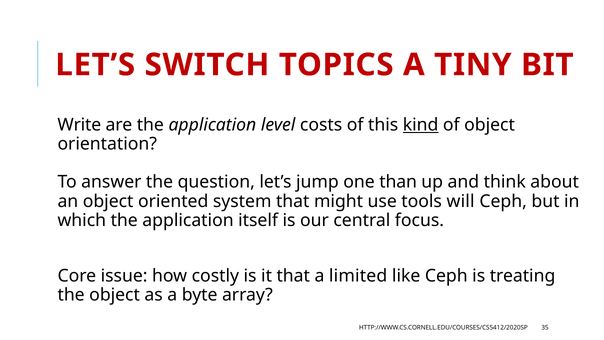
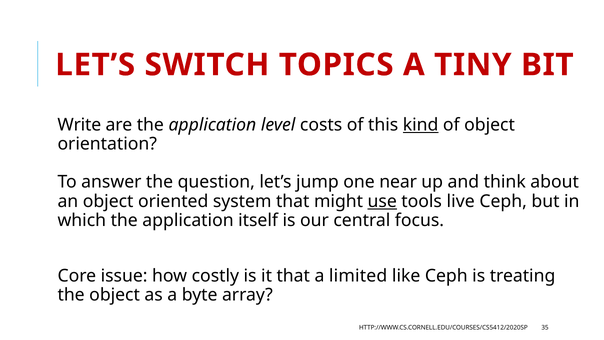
than: than -> near
use underline: none -> present
will: will -> live
